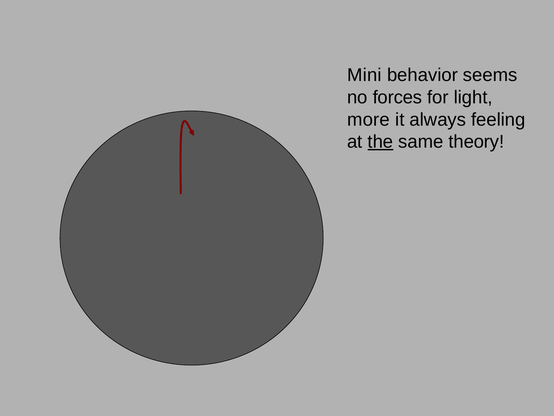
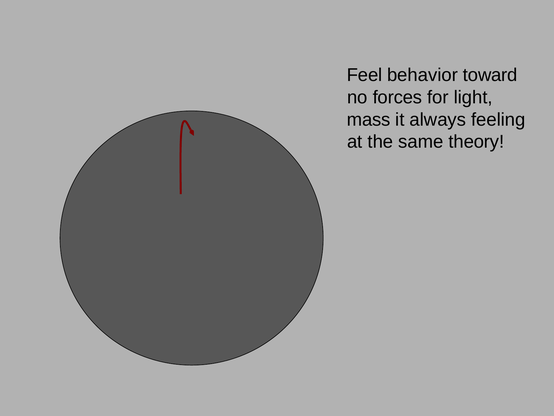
Mini: Mini -> Feel
seems: seems -> toward
more: more -> mass
the underline: present -> none
